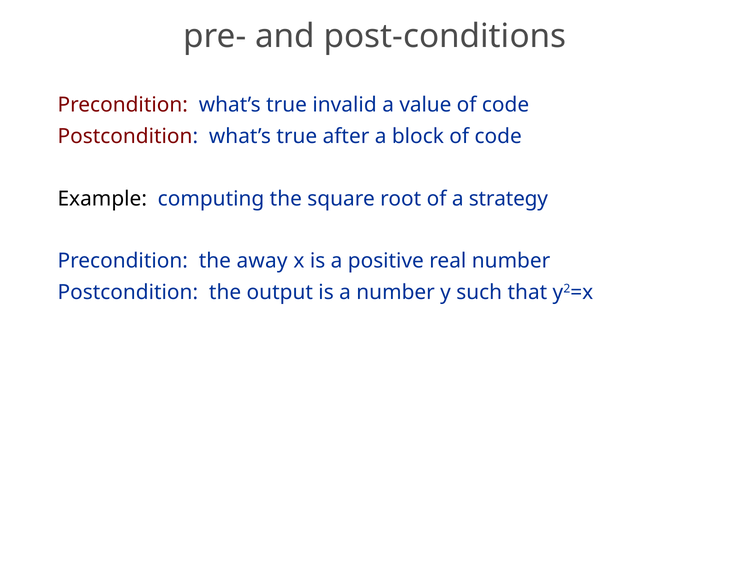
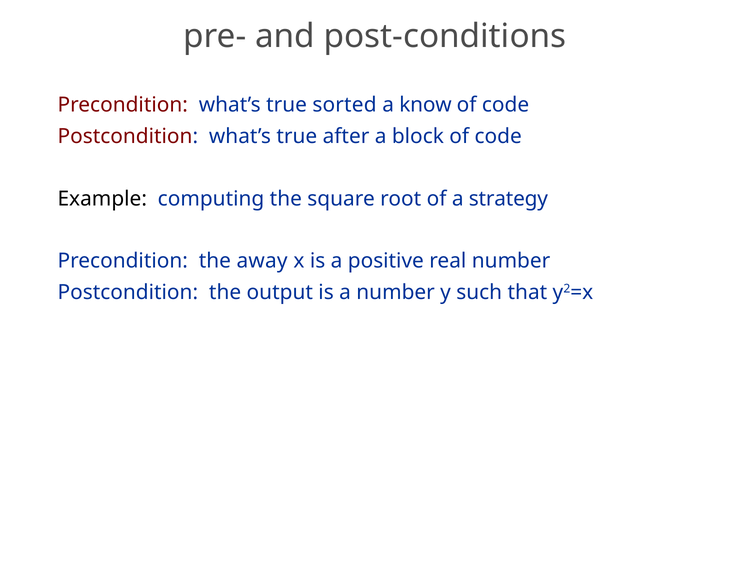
invalid: invalid -> sorted
value: value -> know
